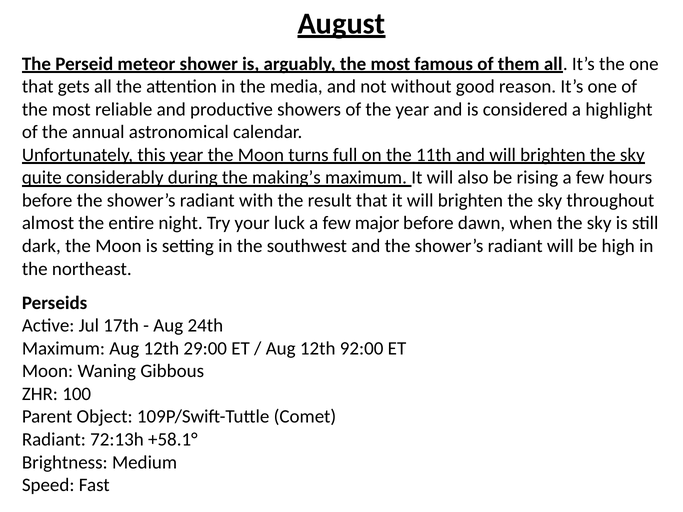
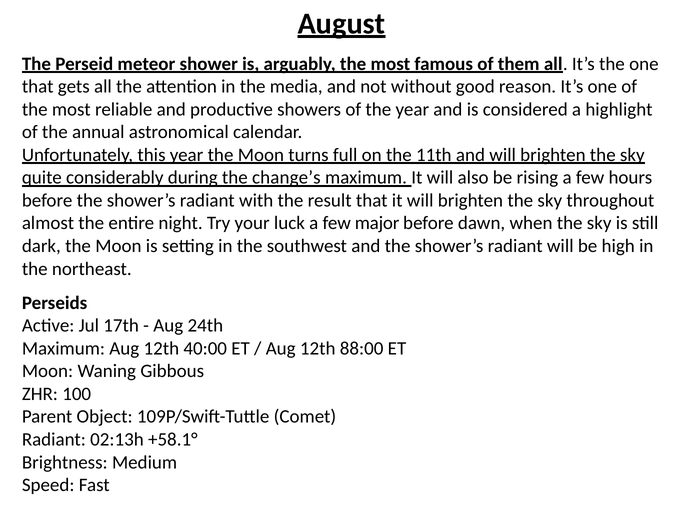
making’s: making’s -> change’s
29:00: 29:00 -> 40:00
92:00: 92:00 -> 88:00
72:13h: 72:13h -> 02:13h
